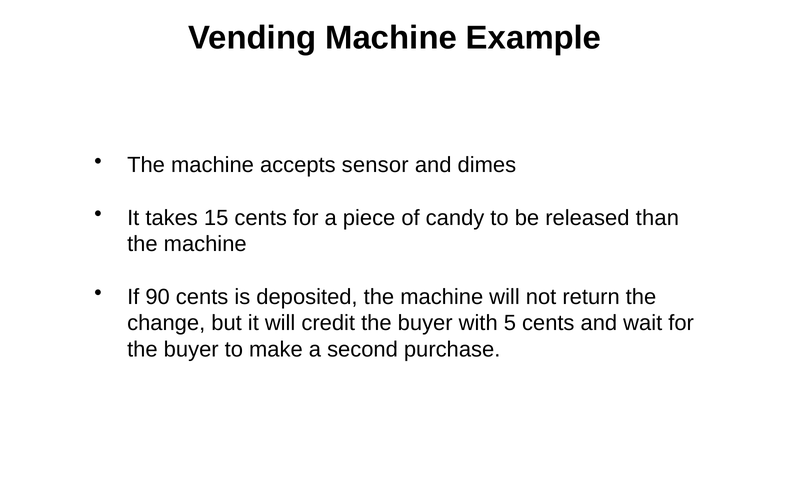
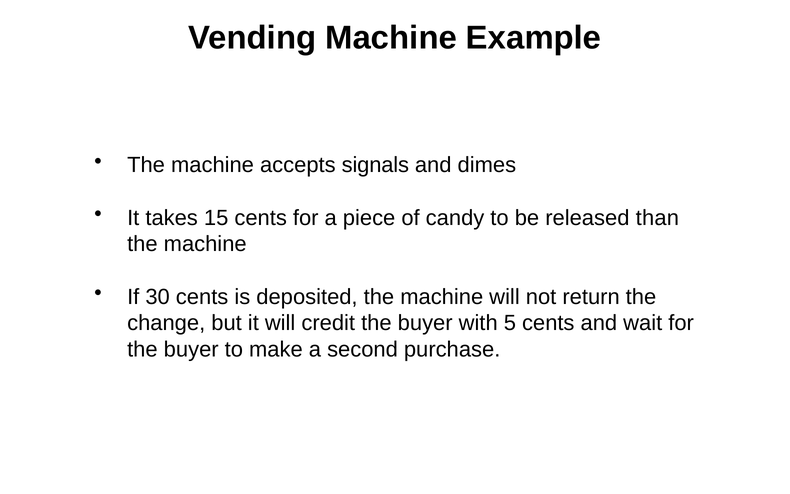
sensor: sensor -> signals
90: 90 -> 30
